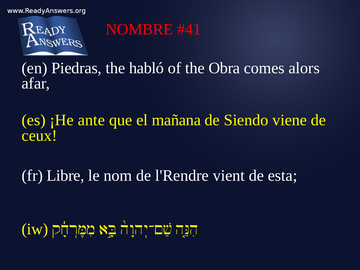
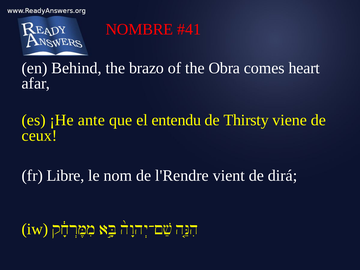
Piedras: Piedras -> Behind
habló: habló -> brazo
alors: alors -> heart
mañana: mañana -> entendu
Siendo: Siendo -> Thirsty
esta: esta -> dirá
